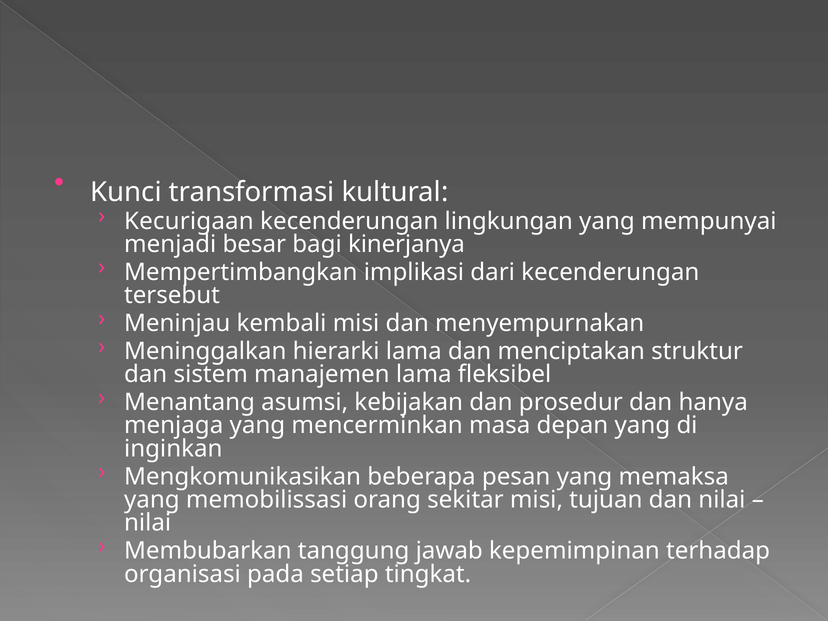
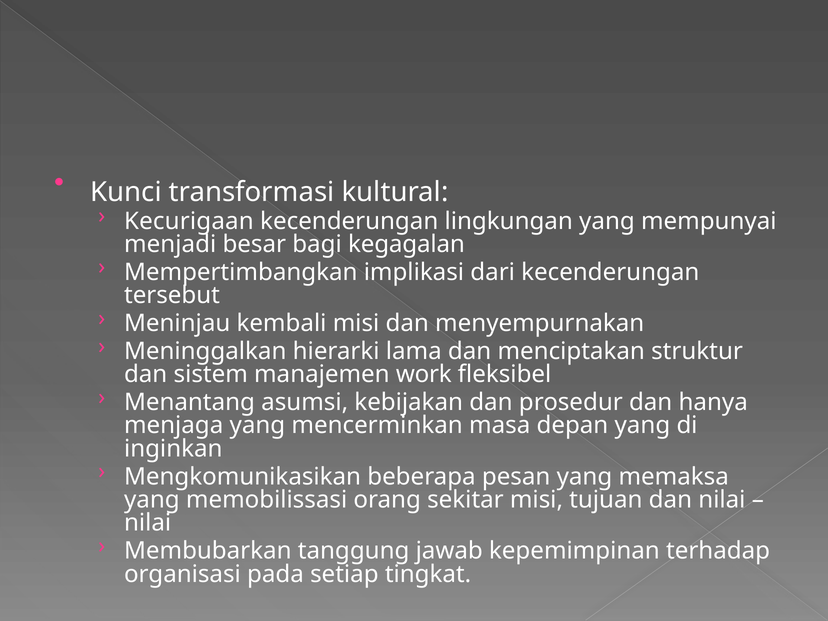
kinerjanya: kinerjanya -> kegagalan
manajemen lama: lama -> work
